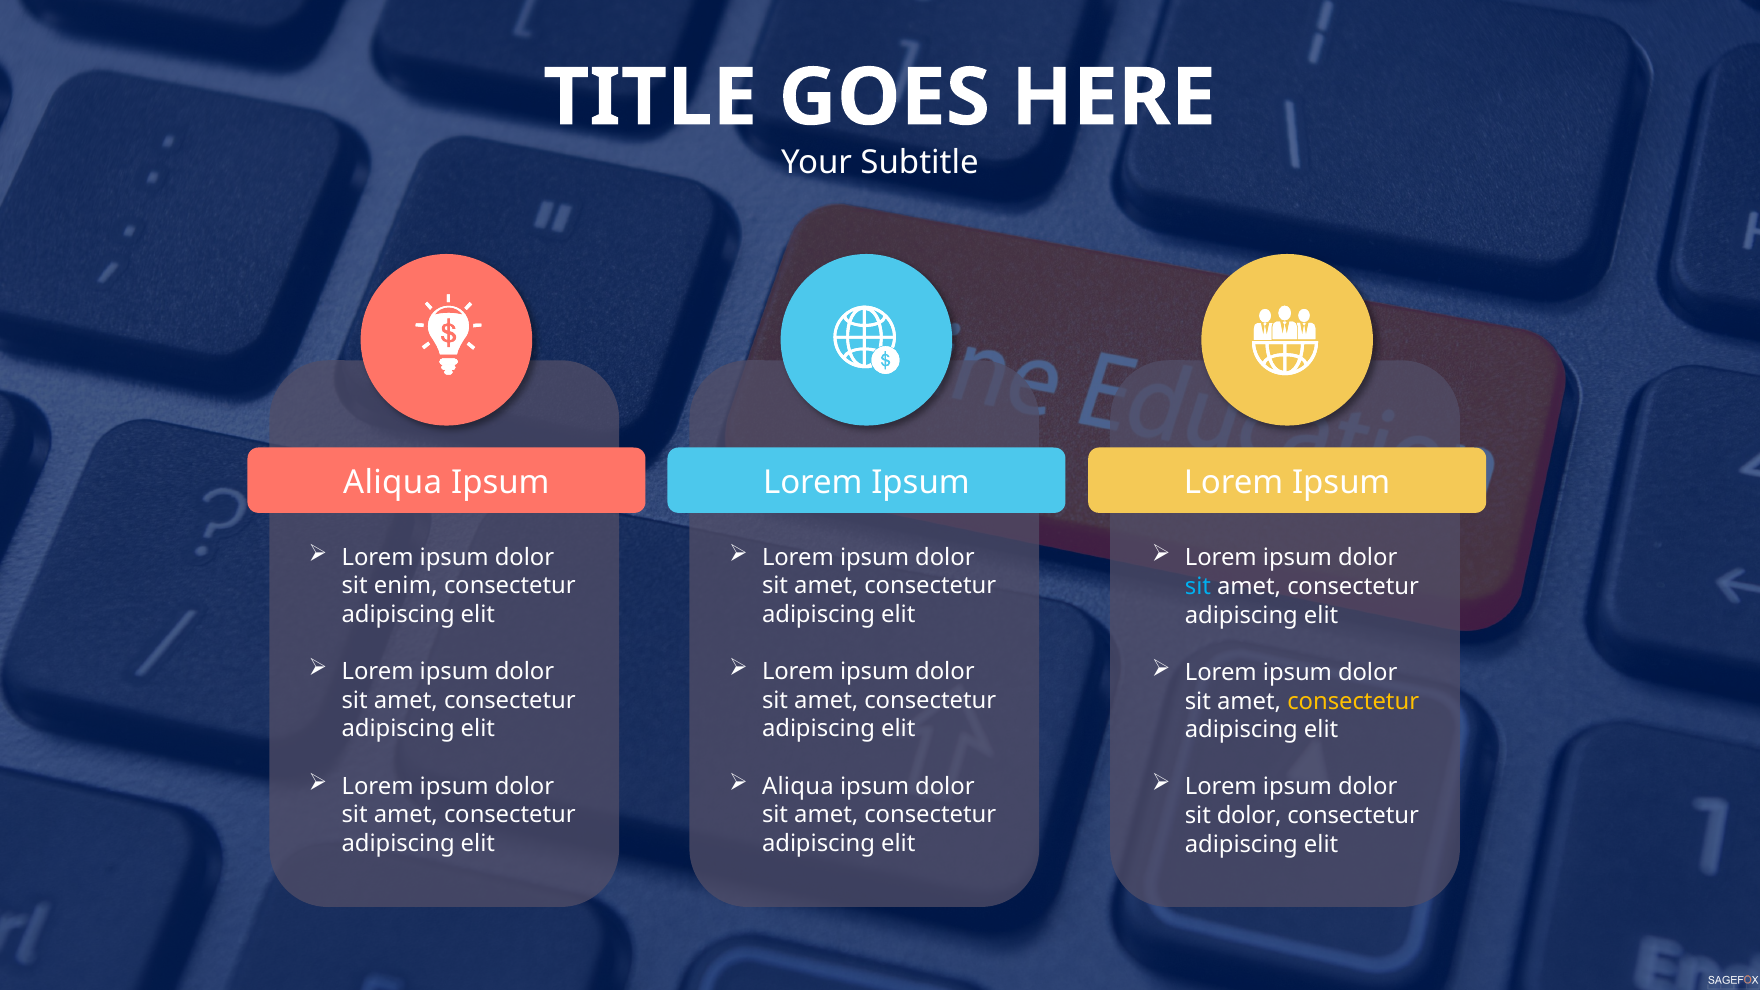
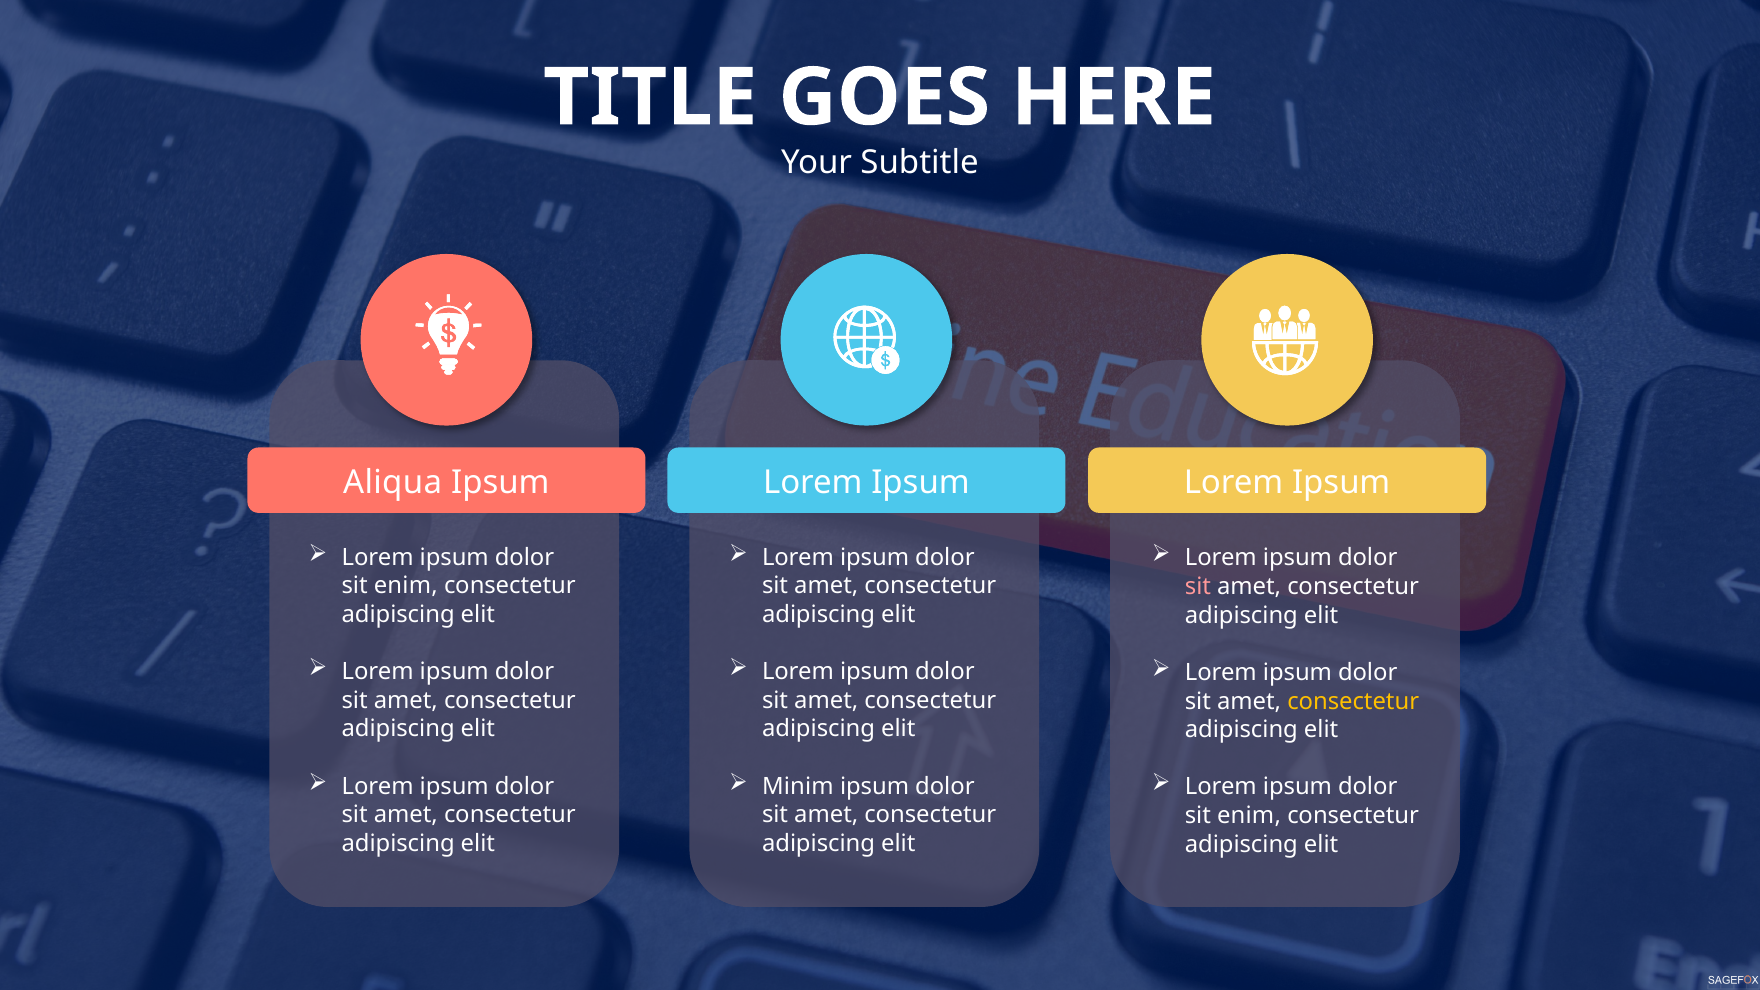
sit at (1198, 587) colour: light blue -> pink
Aliqua at (798, 786): Aliqua -> Minim
dolor at (1249, 816): dolor -> enim
